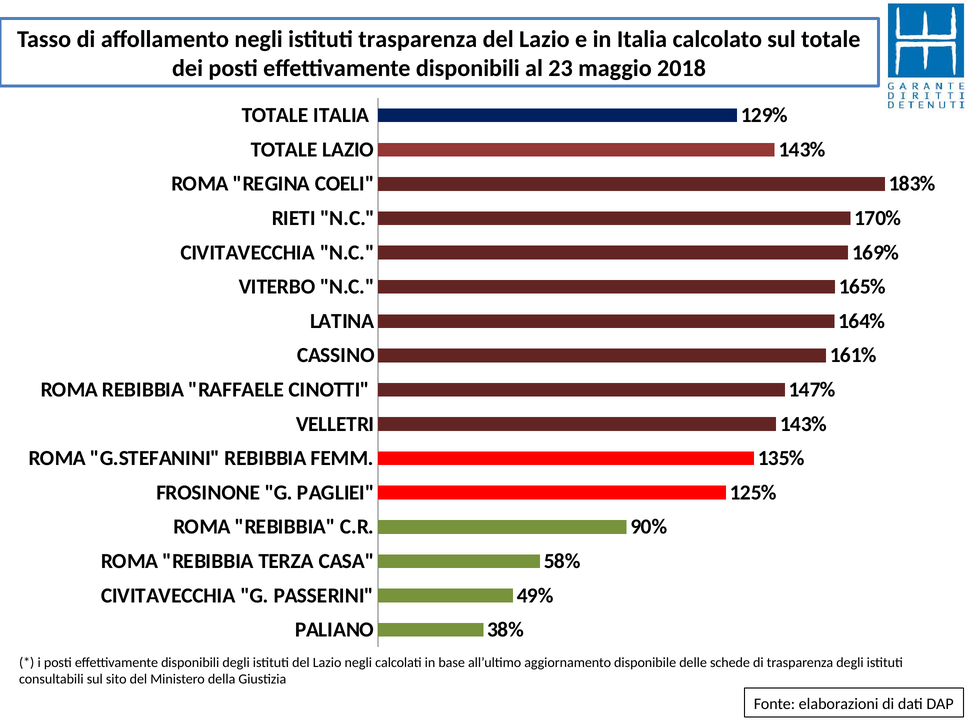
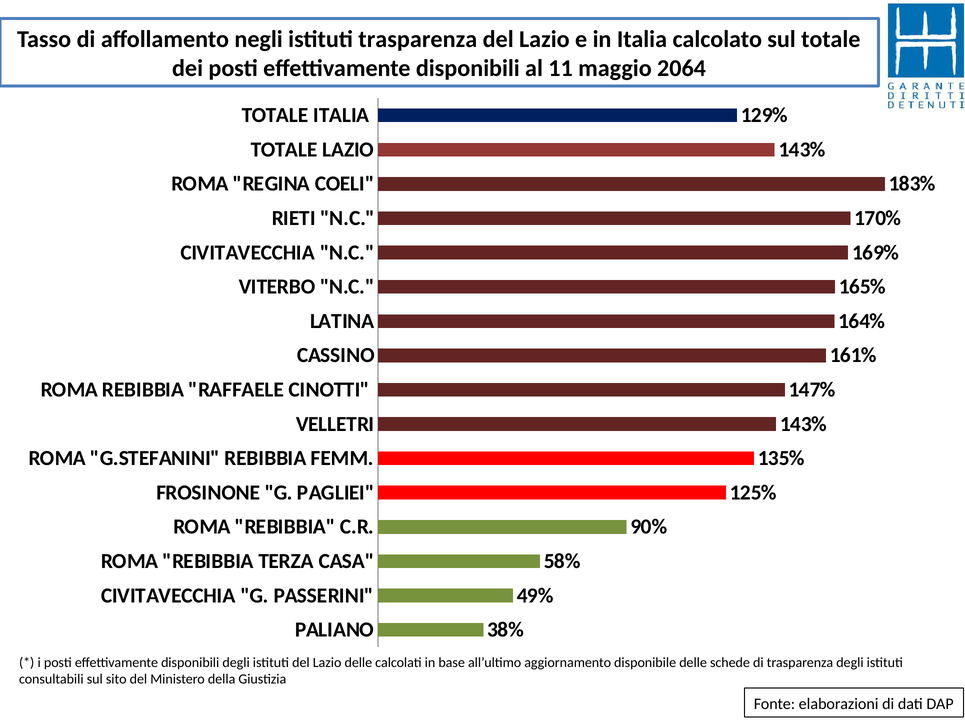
23: 23 -> 11
2018: 2018 -> 2064
Lazio negli: negli -> delle
